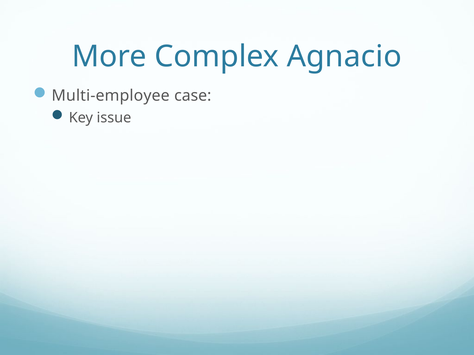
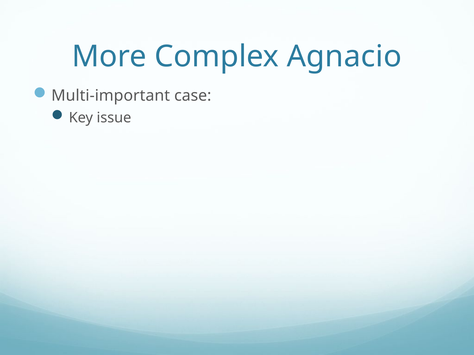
Multi-employee: Multi-employee -> Multi-important
